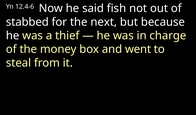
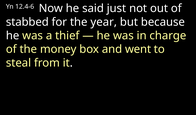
fish: fish -> just
next: next -> year
